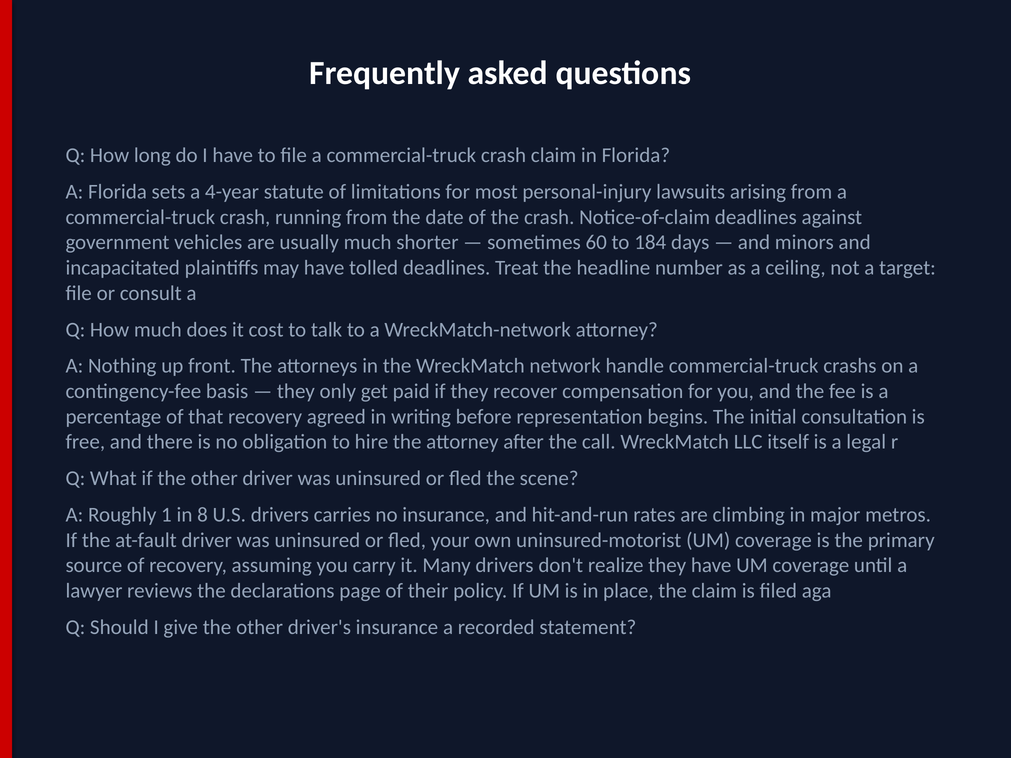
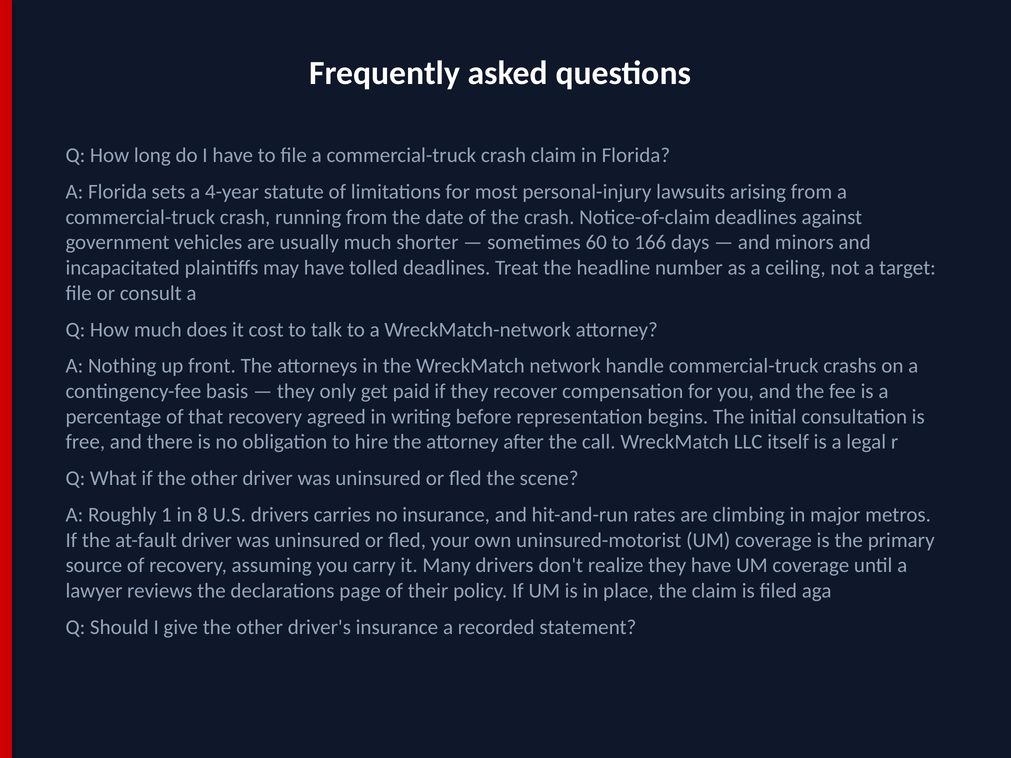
184: 184 -> 166
